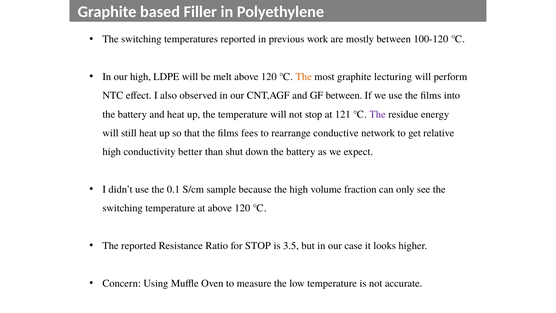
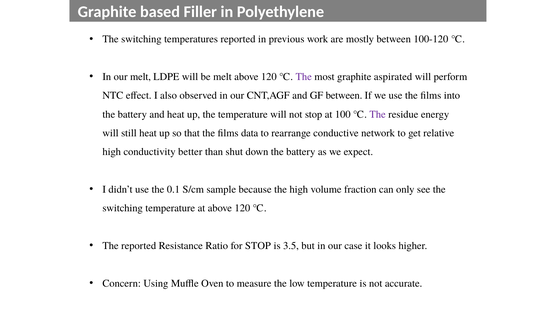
our high: high -> melt
The at (304, 77) colour: orange -> purple
lecturing: lecturing -> aspirated
121: 121 -> 100
fees: fees -> data
